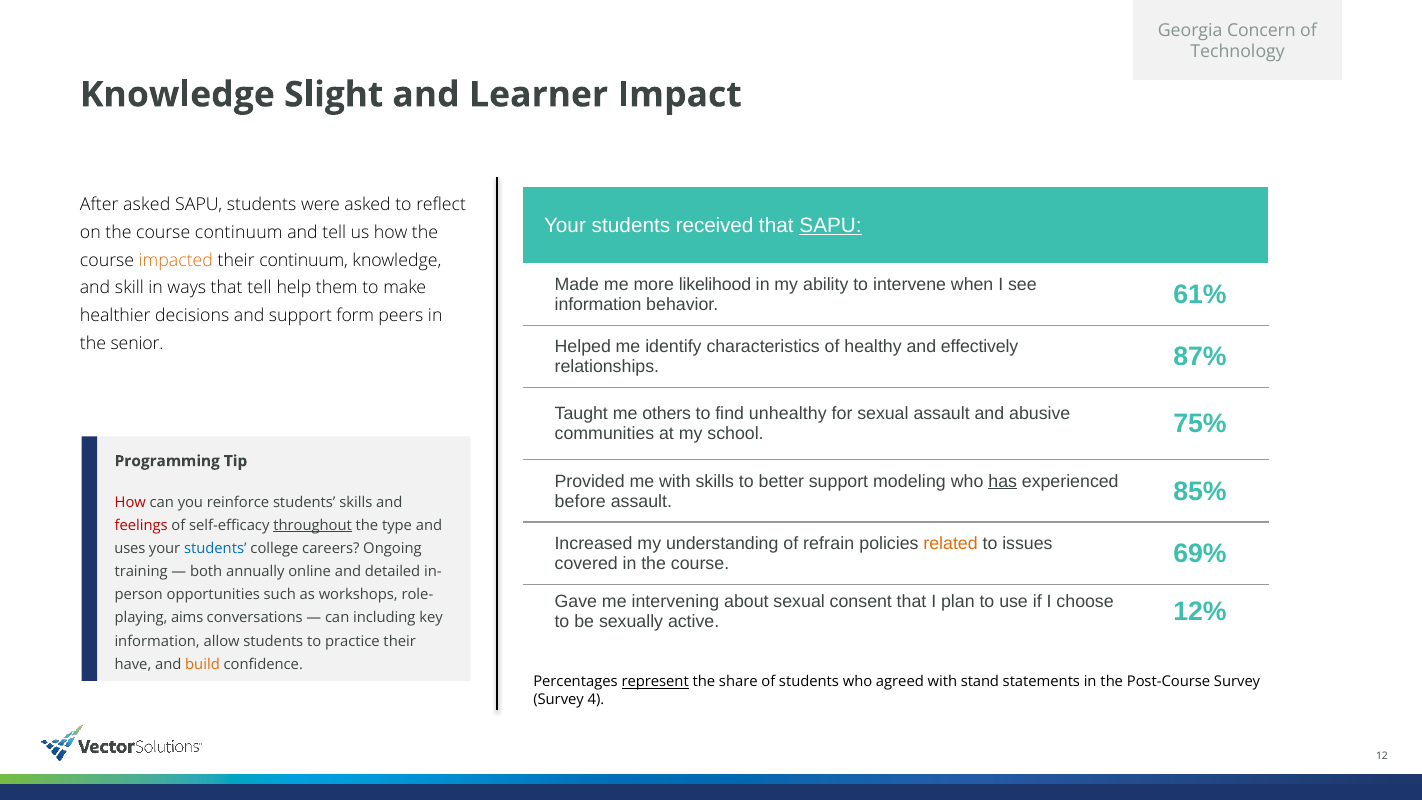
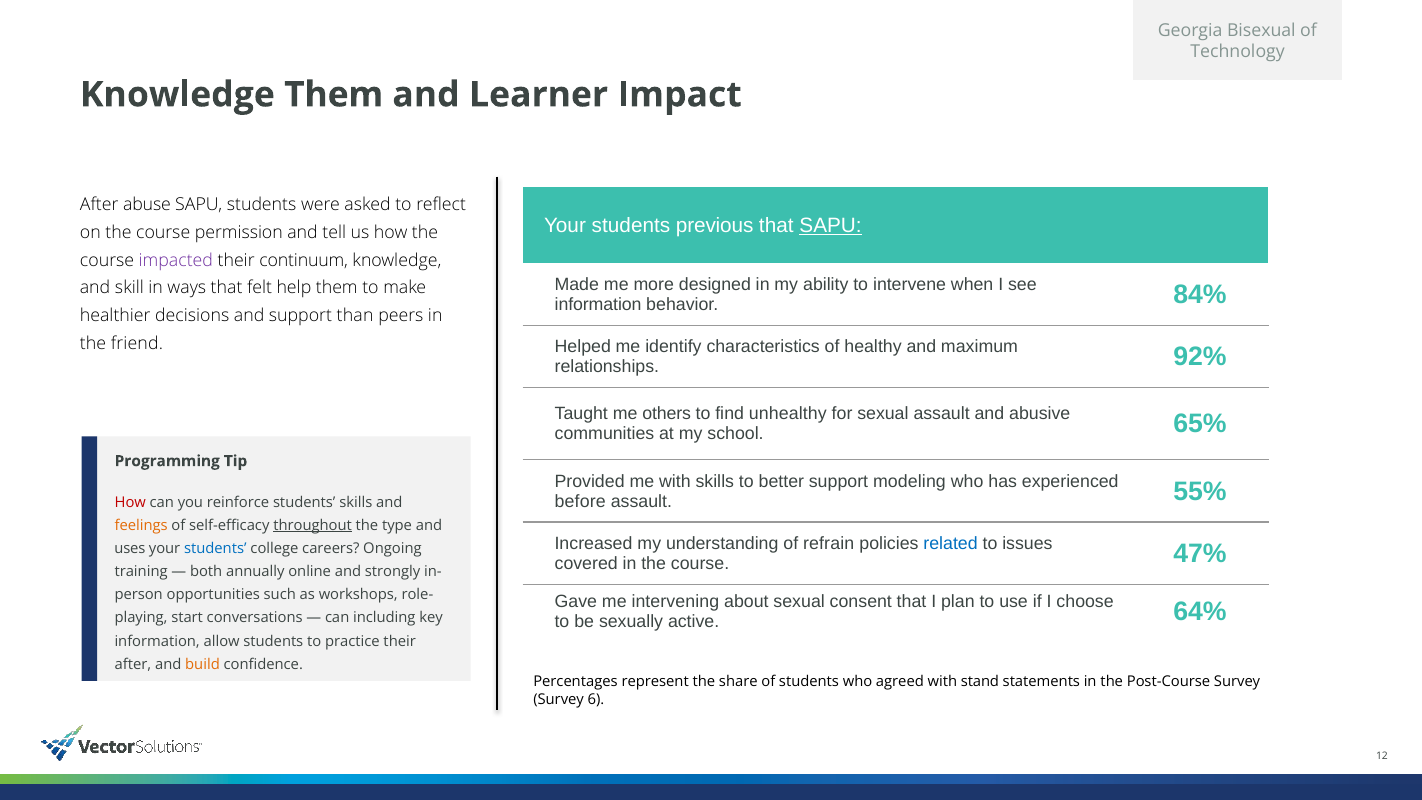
Concern: Concern -> Bisexual
Knowledge Slight: Slight -> Them
After asked: asked -> abuse
received: received -> previous
course continuum: continuum -> permission
impacted colour: orange -> purple
likelihood: likelihood -> designed
that tell: tell -> felt
61%: 61% -> 84%
form: form -> than
senior: senior -> friend
effectively: effectively -> maximum
87%: 87% -> 92%
75%: 75% -> 65%
has underline: present -> none
85%: 85% -> 55%
feelings colour: red -> orange
related colour: orange -> blue
69%: 69% -> 47%
detailed: detailed -> strongly
aims: aims -> start
12%: 12% -> 64%
have at (133, 664): have -> after
represent underline: present -> none
4: 4 -> 6
